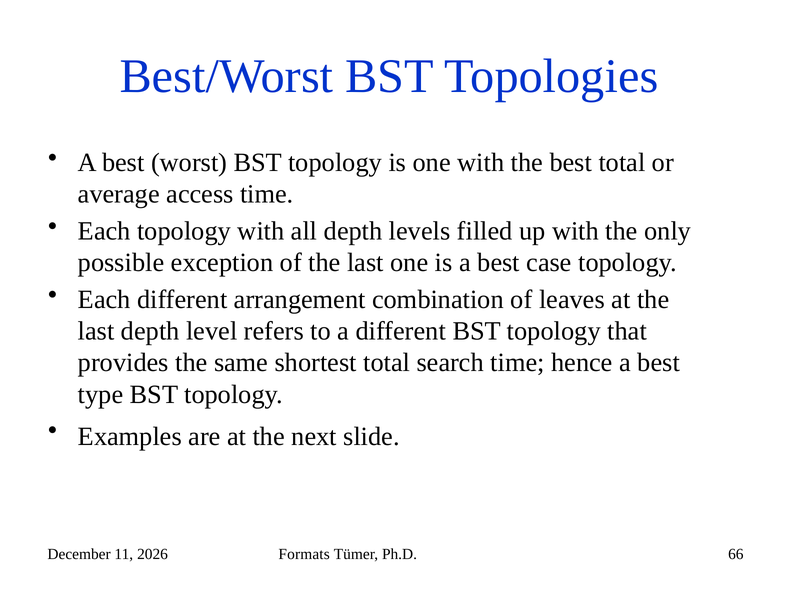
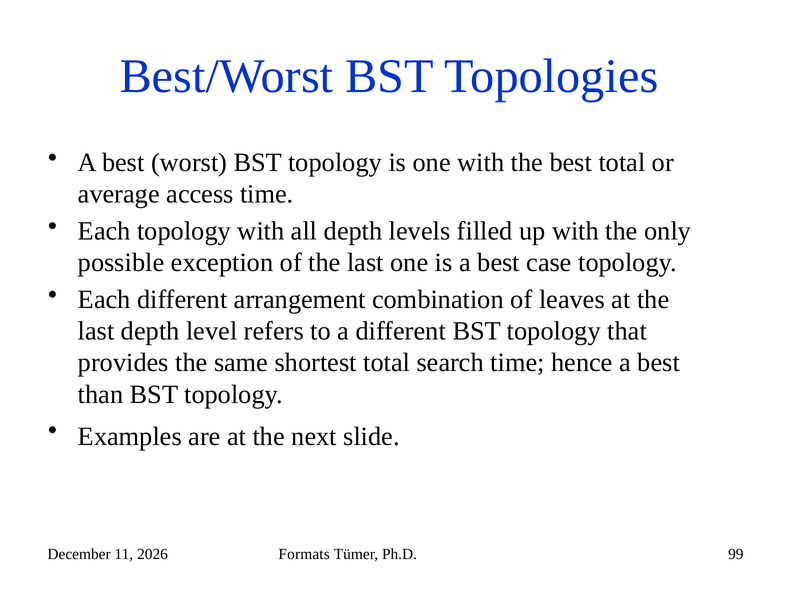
type: type -> than
66: 66 -> 99
